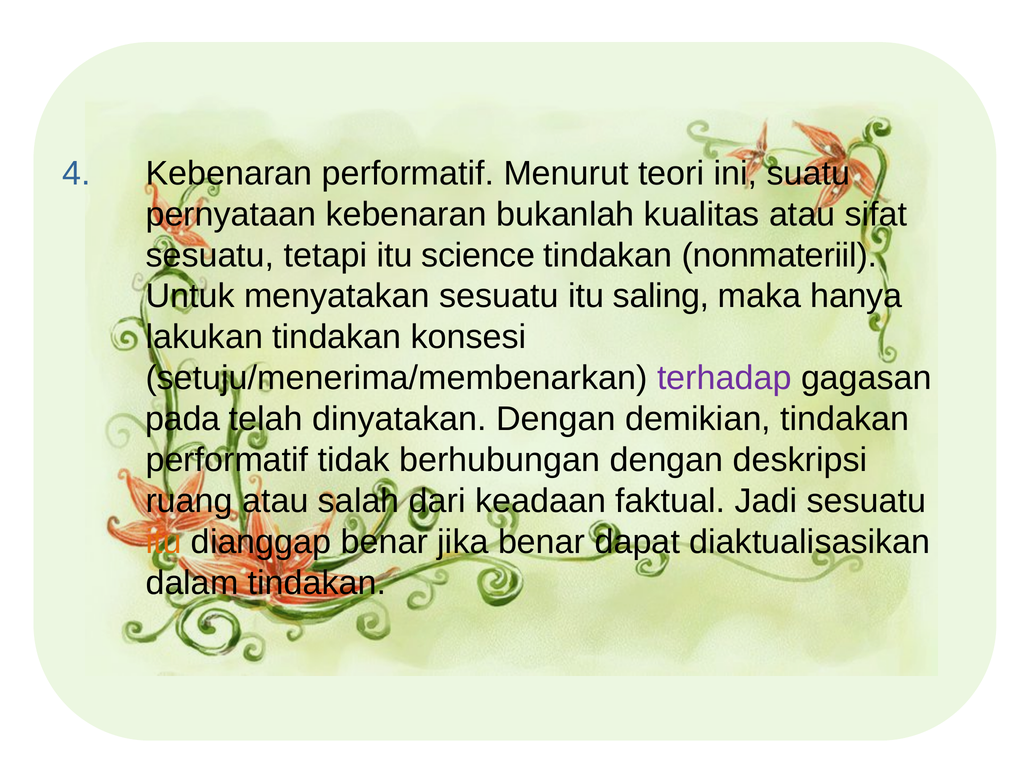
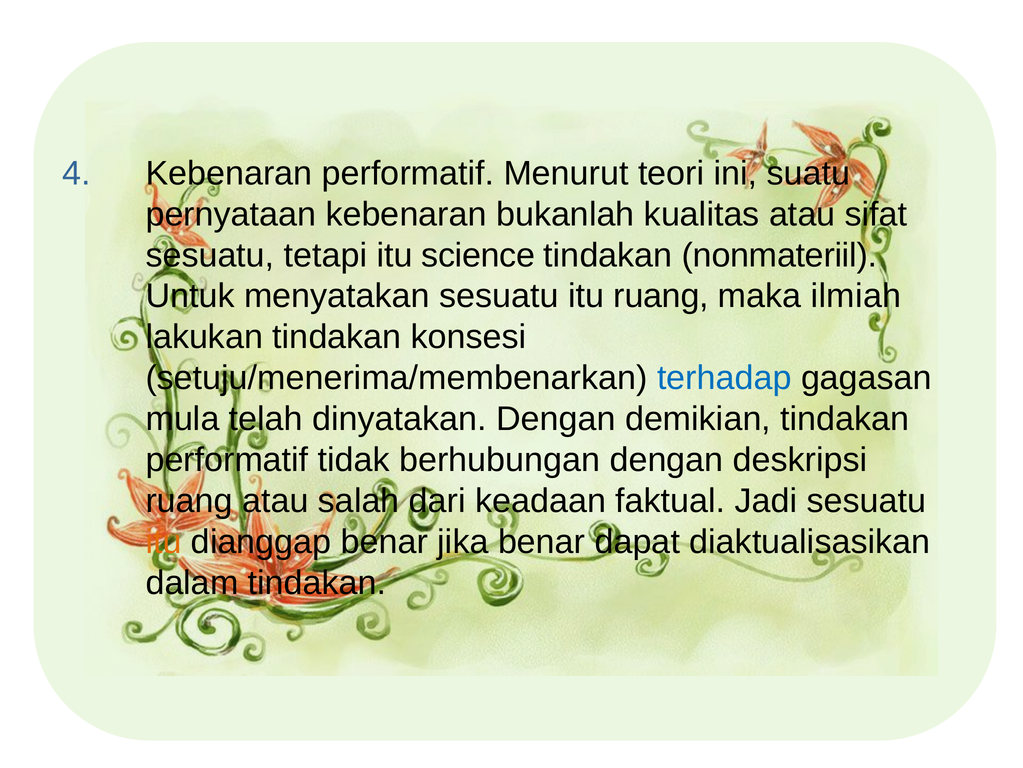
itu saling: saling -> ruang
hanya: hanya -> ilmiah
terhadap colour: purple -> blue
pada: pada -> mula
